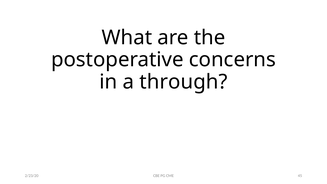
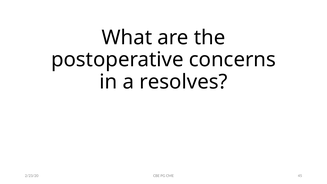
through: through -> resolves
